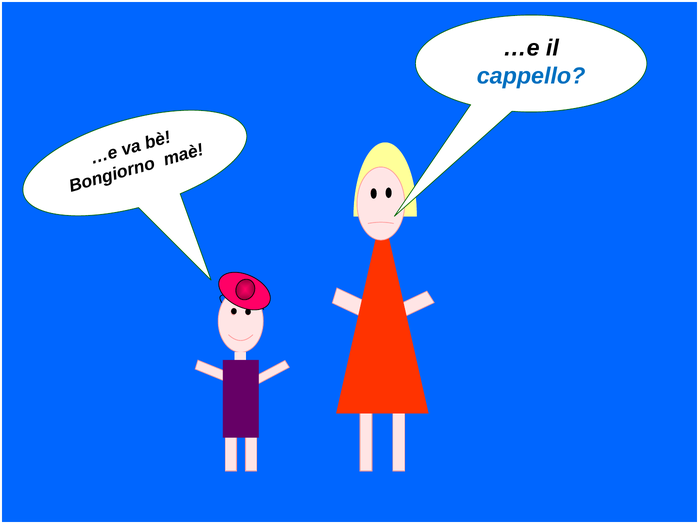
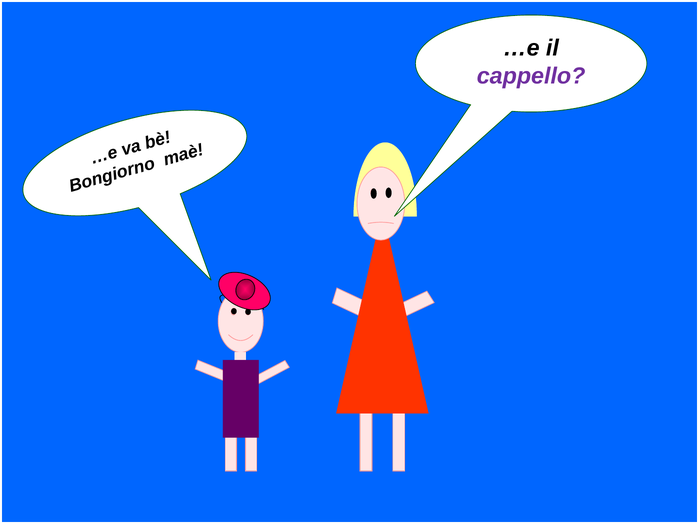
cappello colour: blue -> purple
